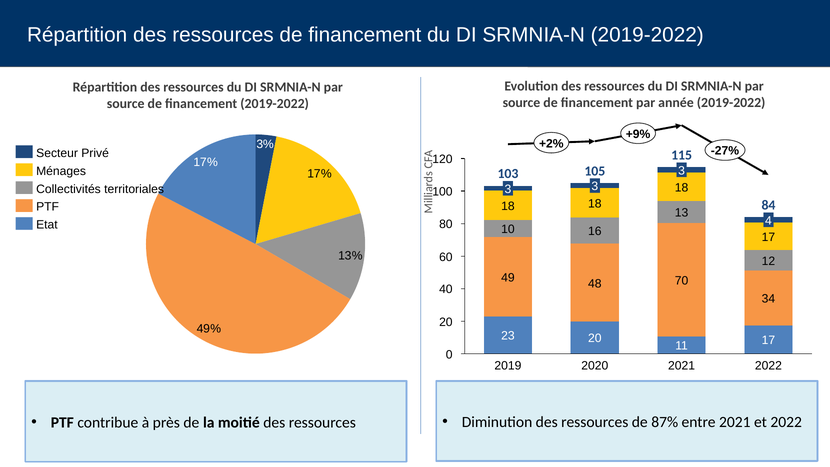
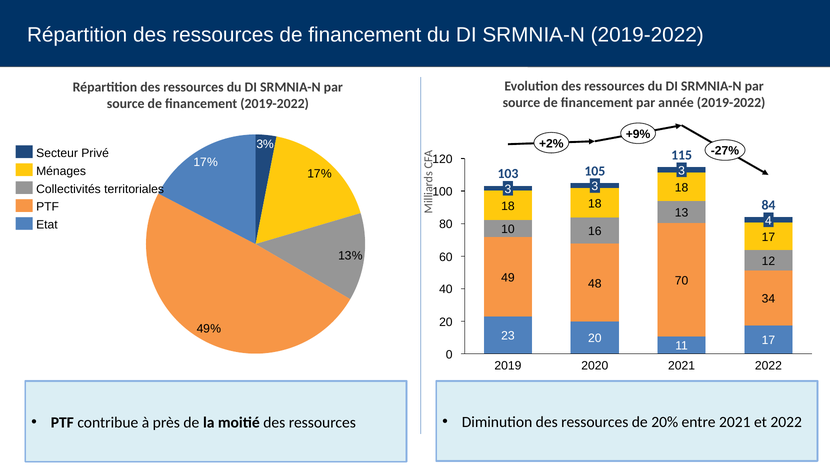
87%: 87% -> 20%
